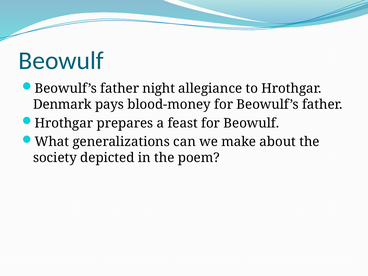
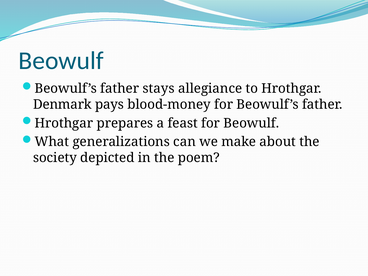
night: night -> stays
